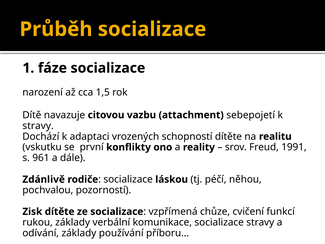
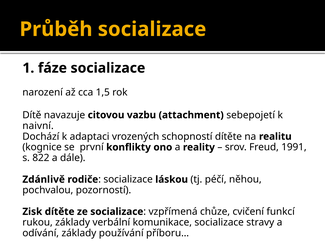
stravy at (38, 126): stravy -> naivní
vskutku: vskutku -> kognice
961: 961 -> 822
